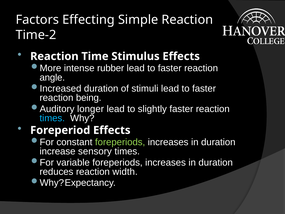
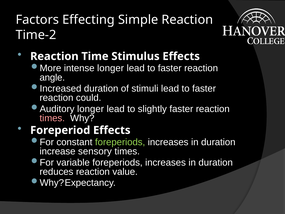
intense rubber: rubber -> longer
being: being -> could
times at (52, 118) colour: light blue -> pink
width: width -> value
